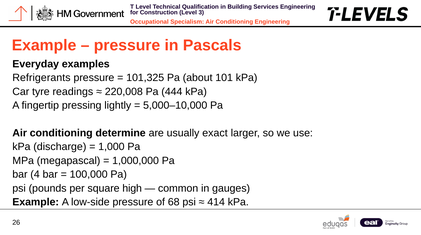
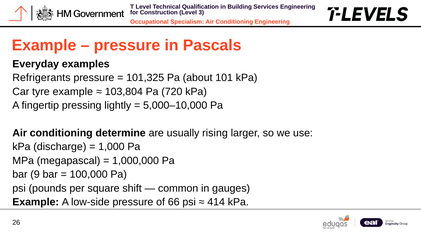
tyre readings: readings -> example
220,008: 220,008 -> 103,804
444: 444 -> 720
exact: exact -> rising
4: 4 -> 9
high: high -> shift
68: 68 -> 66
